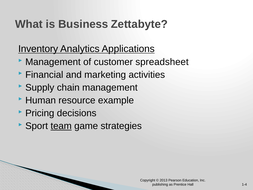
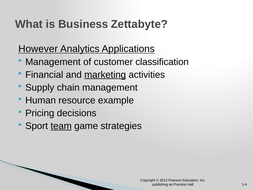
Inventory: Inventory -> However
spreadsheet: spreadsheet -> classification
marketing underline: none -> present
